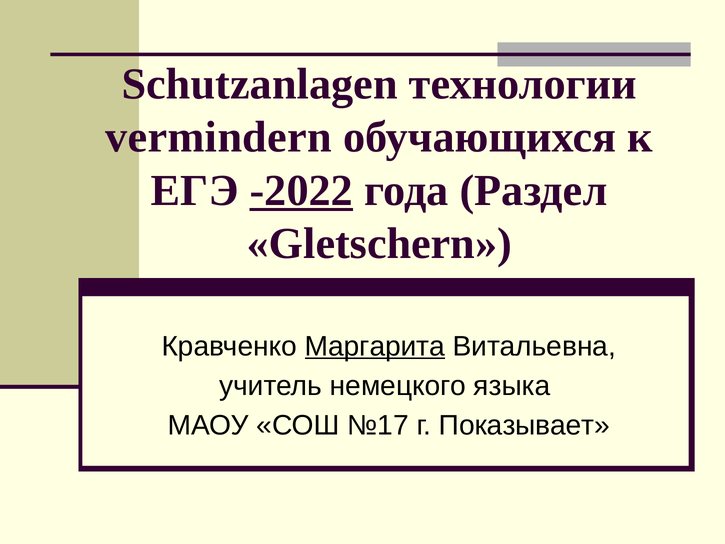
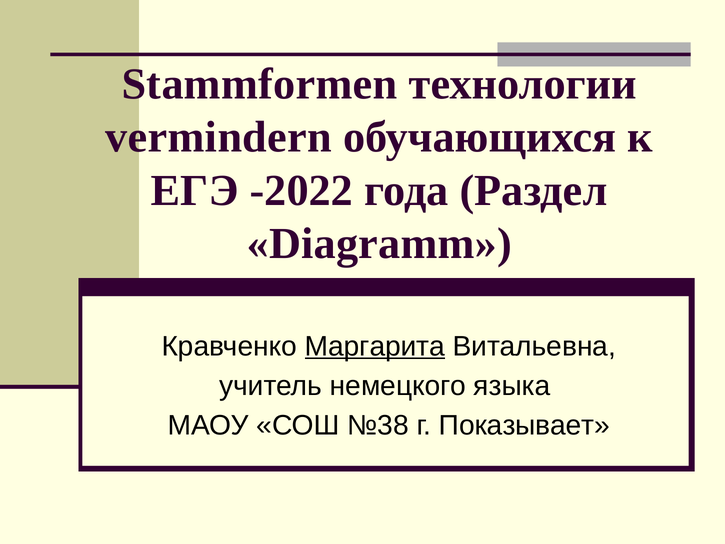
Schutzanlagen: Schutzanlagen -> Stammformen
-2022 underline: present -> none
Gletschern: Gletschern -> Diagramm
№17: №17 -> №38
